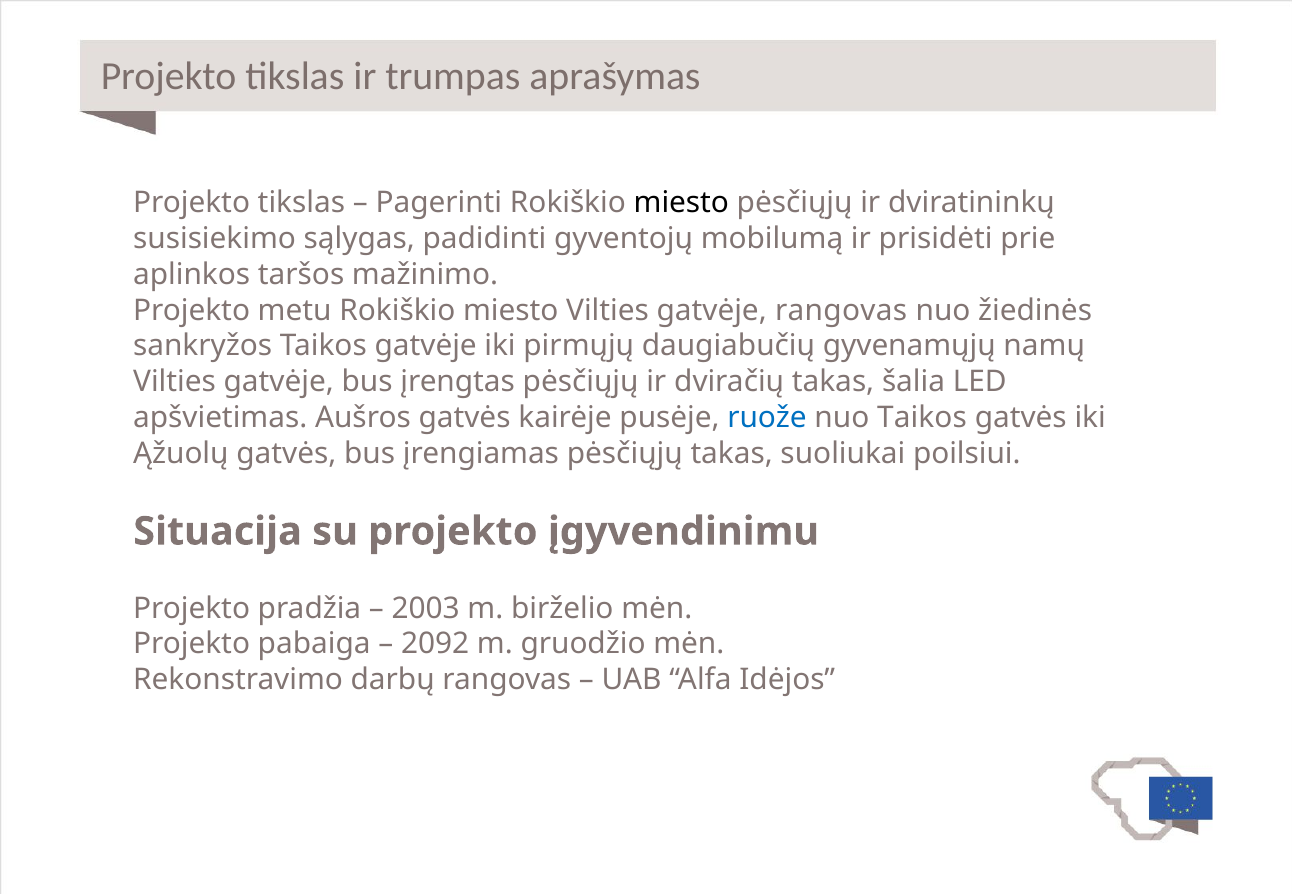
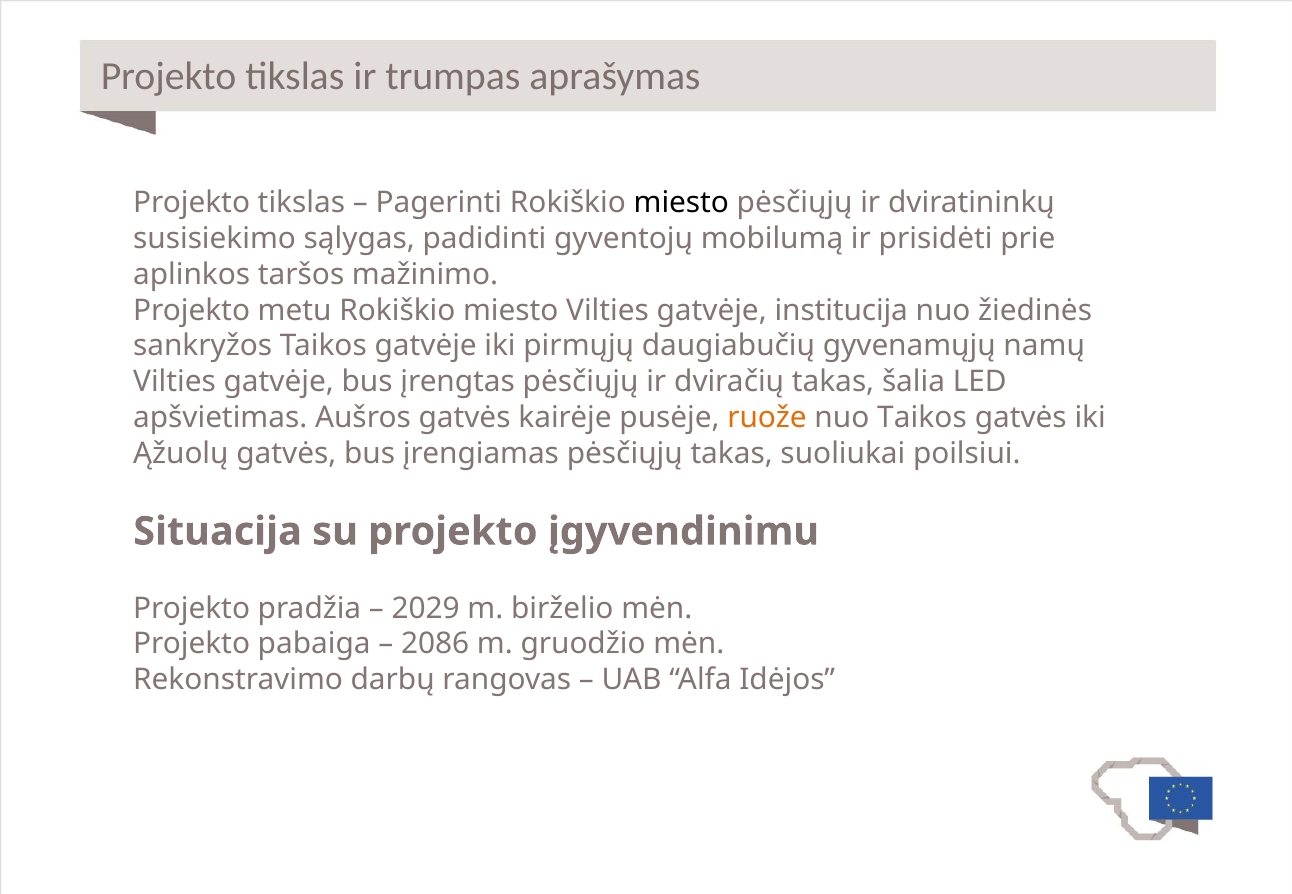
gatvėje rangovas: rangovas -> institucija
ruože colour: blue -> orange
2003: 2003 -> 2029
2092: 2092 -> 2086
